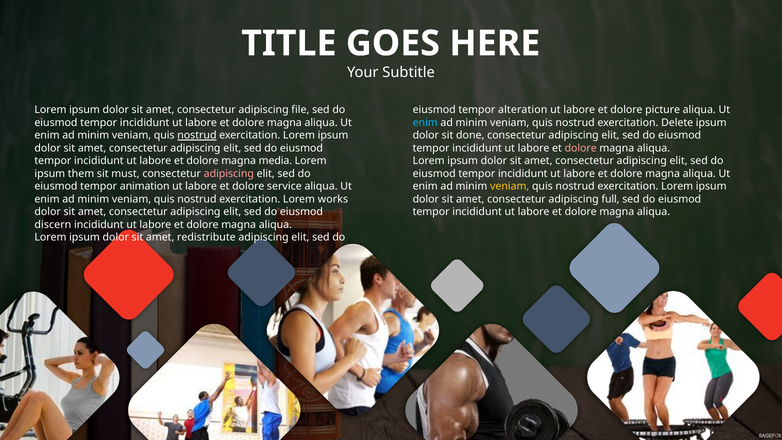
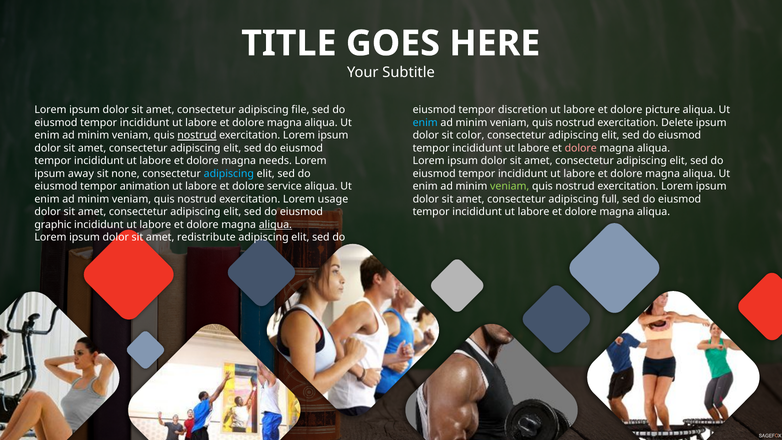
alteration: alteration -> discretion
done: done -> color
media: media -> needs
them: them -> away
must: must -> none
adipiscing at (229, 174) colour: pink -> light blue
veniam at (510, 186) colour: yellow -> light green
works: works -> usage
discern: discern -> graphic
aliqua at (275, 224) underline: none -> present
